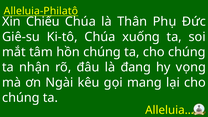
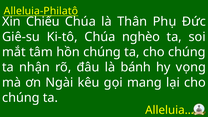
xuống: xuống -> nghèo
đang: đang -> bánh
